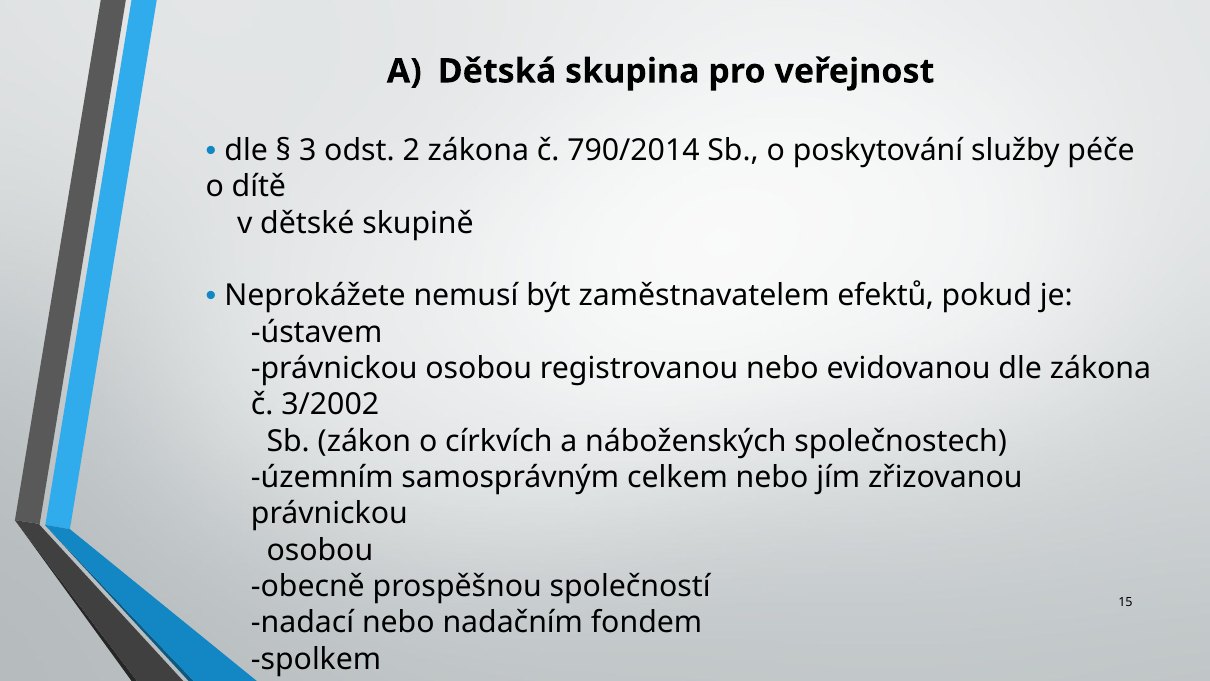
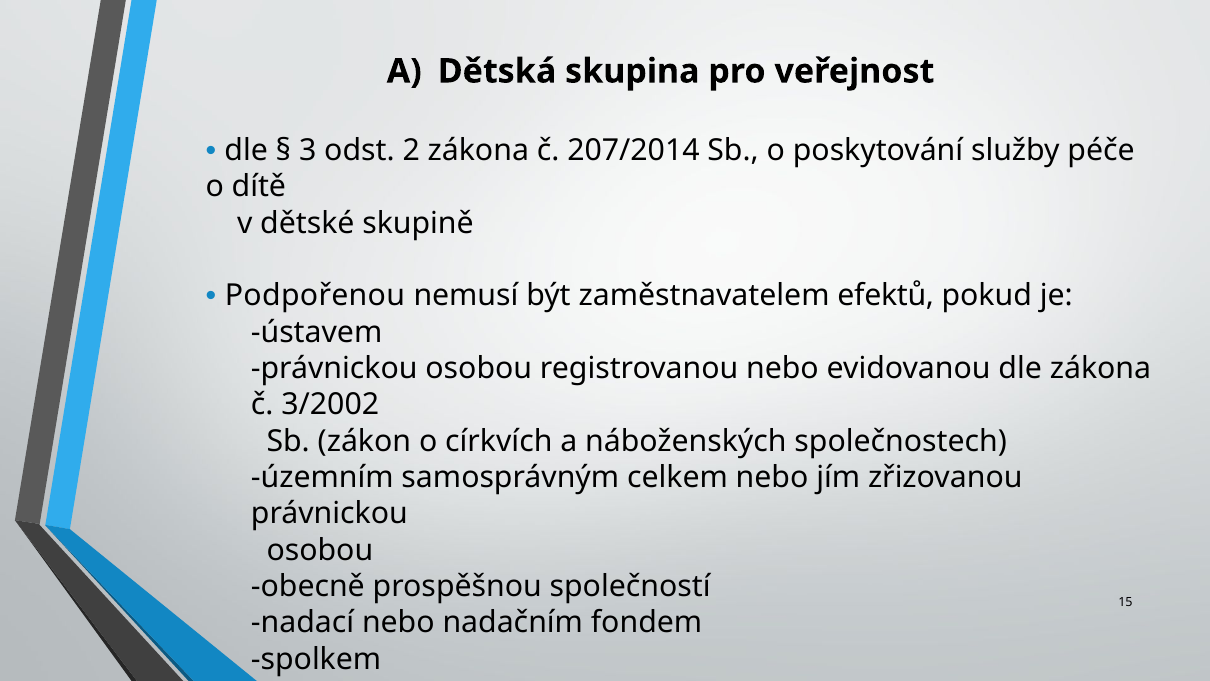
790/2014: 790/2014 -> 207/2014
Neprokážete: Neprokážete -> Podpořenou
